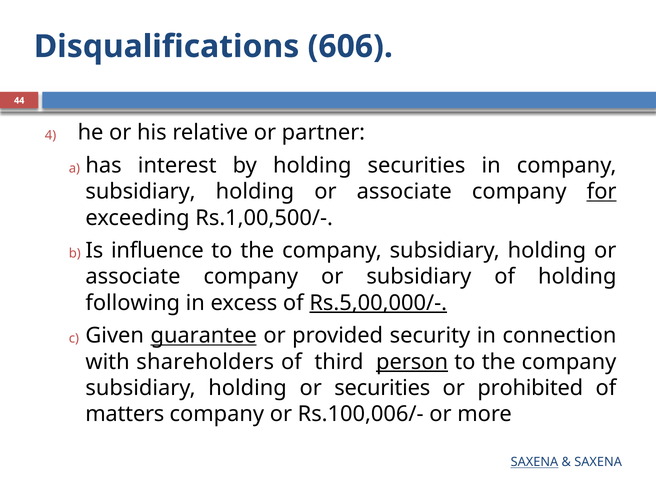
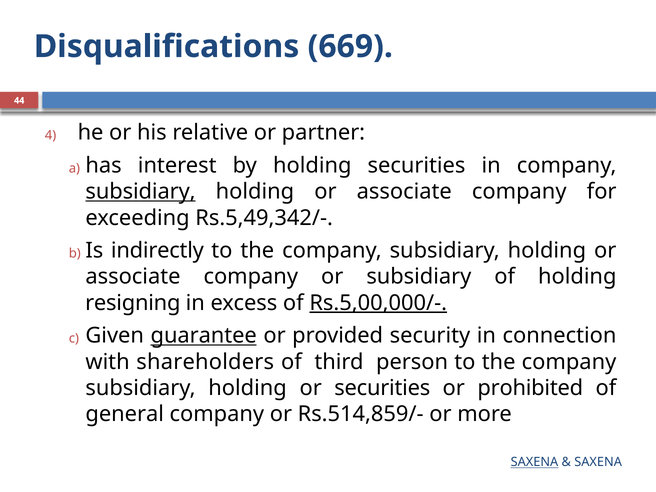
606: 606 -> 669
subsidiary at (141, 192) underline: none -> present
for underline: present -> none
Rs.1,00,500/-: Rs.1,00,500/- -> Rs.5,49,342/-
influence: influence -> indirectly
following: following -> resigning
person underline: present -> none
matters: matters -> general
Rs.100,006/-: Rs.100,006/- -> Rs.514,859/-
